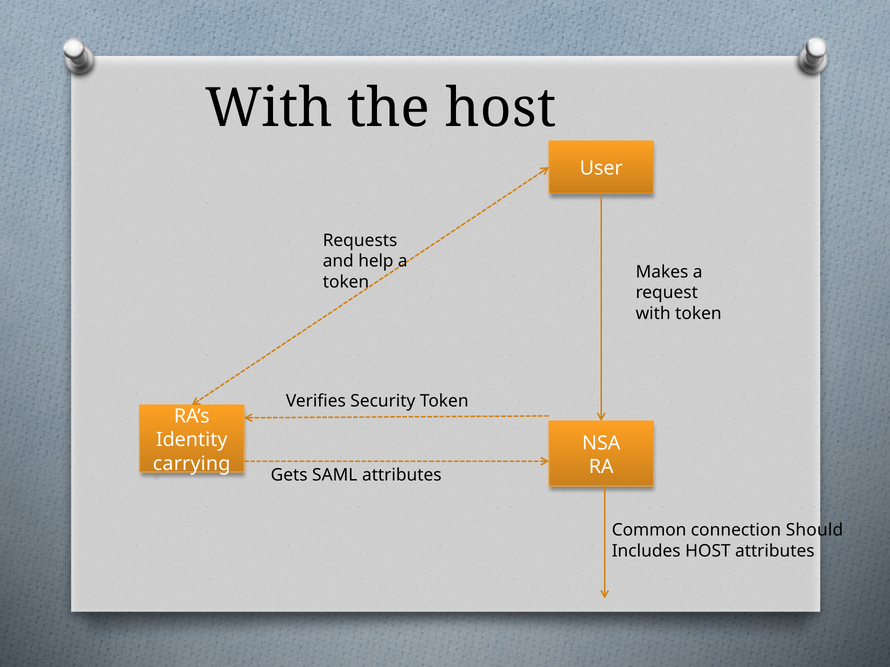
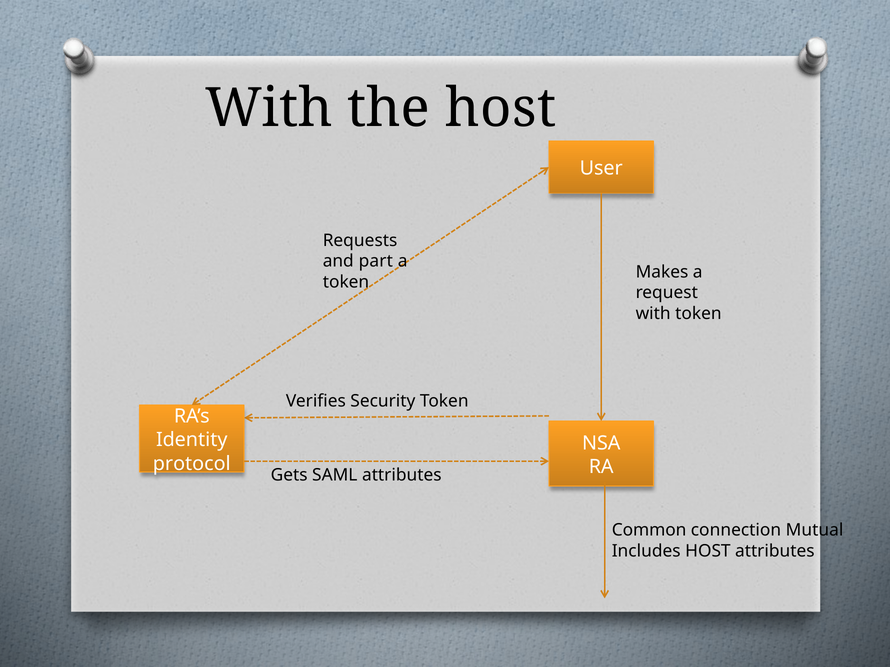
help: help -> part
carrying: carrying -> protocol
Should: Should -> Mutual
